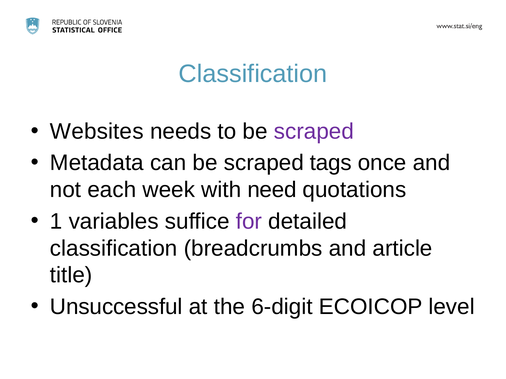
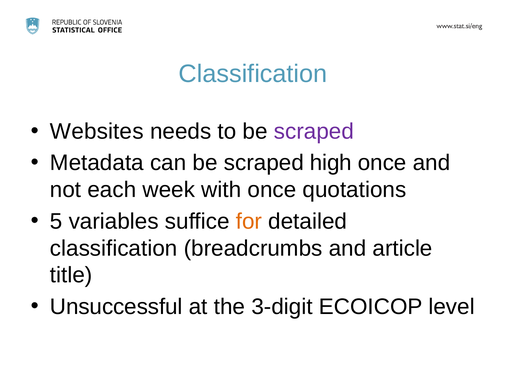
tags: tags -> high
with need: need -> once
1: 1 -> 5
for colour: purple -> orange
6-digit: 6-digit -> 3-digit
